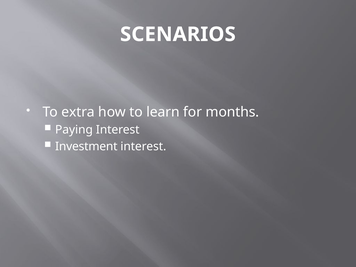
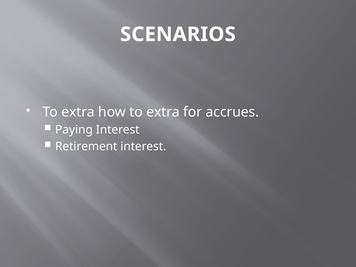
how to learn: learn -> extra
months: months -> accrues
Investment: Investment -> Retirement
